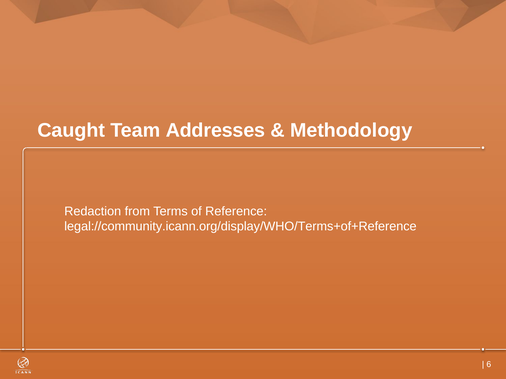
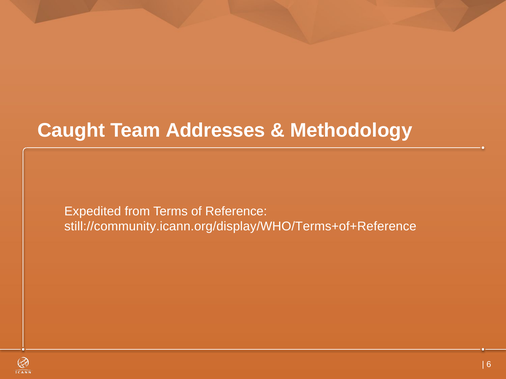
Redaction: Redaction -> Expedited
legal://community.icann.org/display/WHO/Terms+of+Reference: legal://community.icann.org/display/WHO/Terms+of+Reference -> still://community.icann.org/display/WHO/Terms+of+Reference
